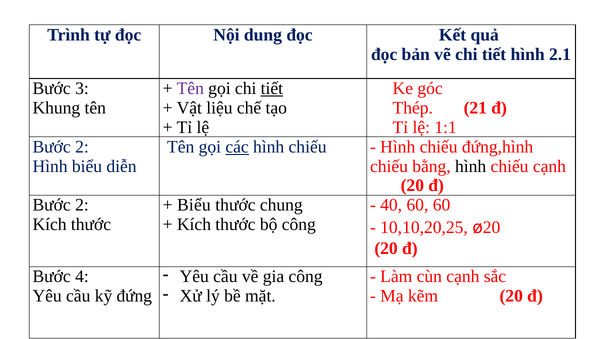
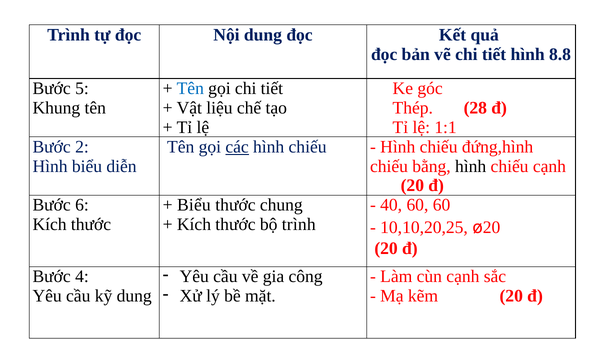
2.1: 2.1 -> 8.8
3: 3 -> 5
Tên at (190, 88) colour: purple -> blue
tiết at (272, 88) underline: present -> none
21: 21 -> 28
2 at (82, 205): 2 -> 6
bộ công: công -> trình
kỹ đứng: đứng -> dung
